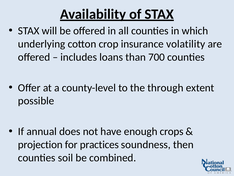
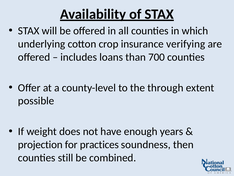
volatility: volatility -> verifying
annual: annual -> weight
crops: crops -> years
soil: soil -> still
